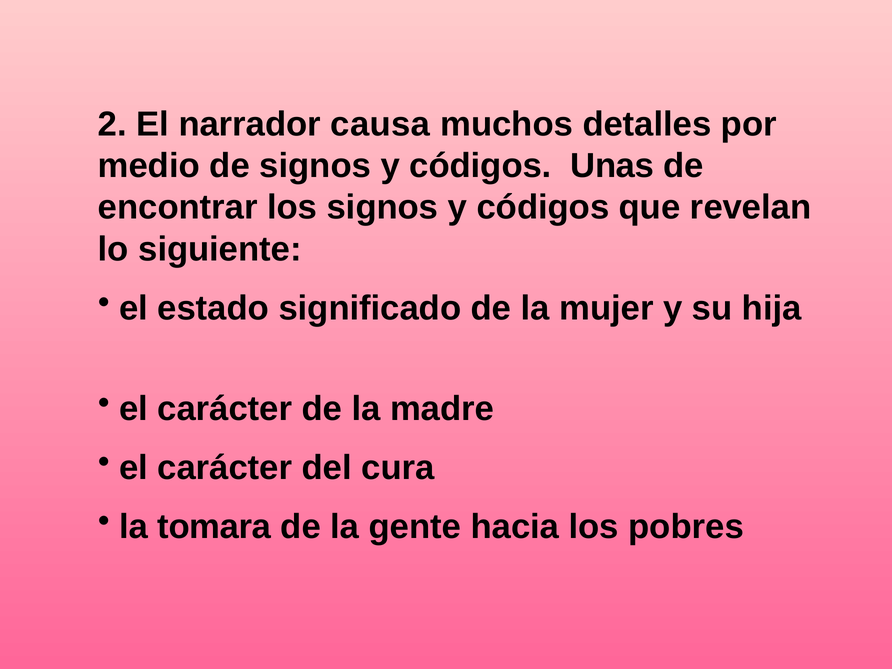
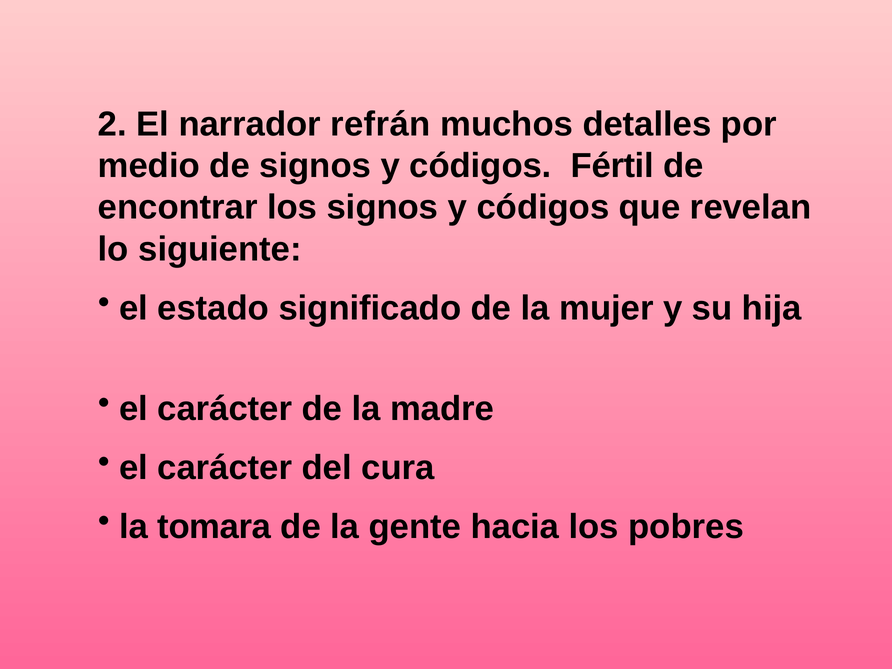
causa: causa -> refrán
Unas: Unas -> Fértil
